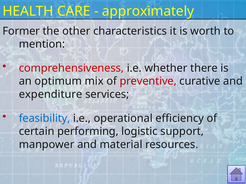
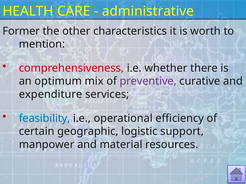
approximately: approximately -> administrative
preventive colour: red -> purple
performing: performing -> geographic
